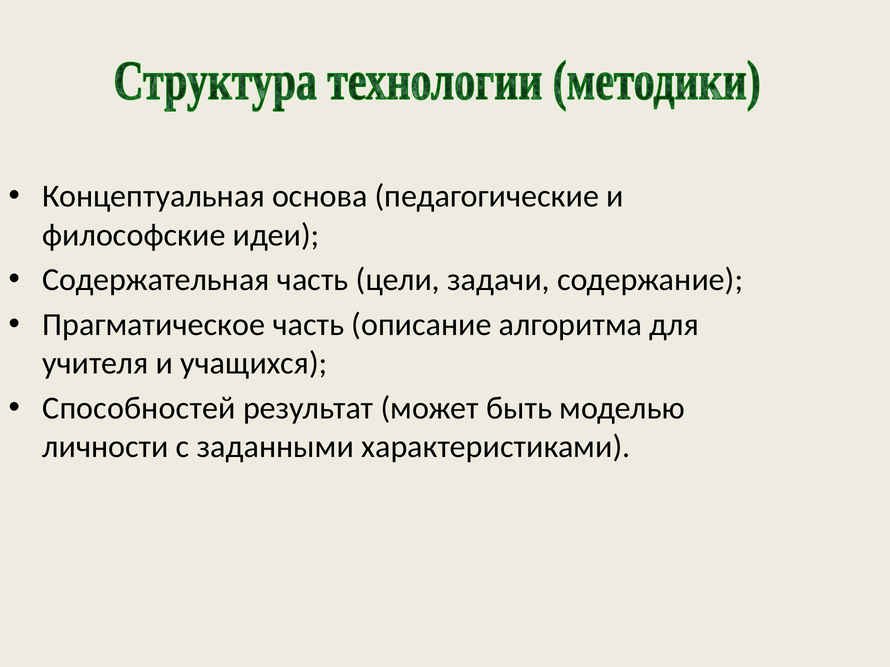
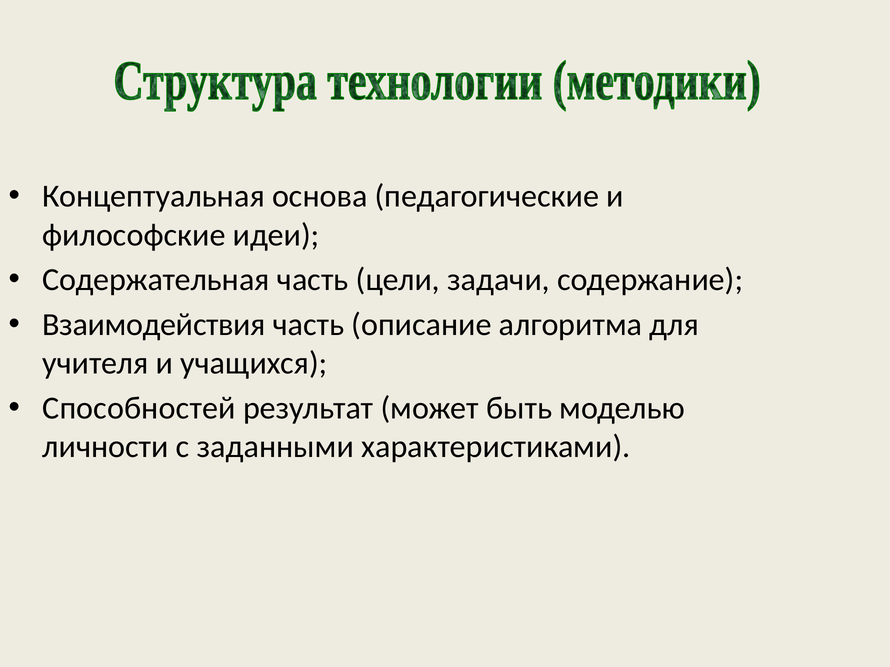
Прагматическое: Прагматическое -> Взаимодействия
